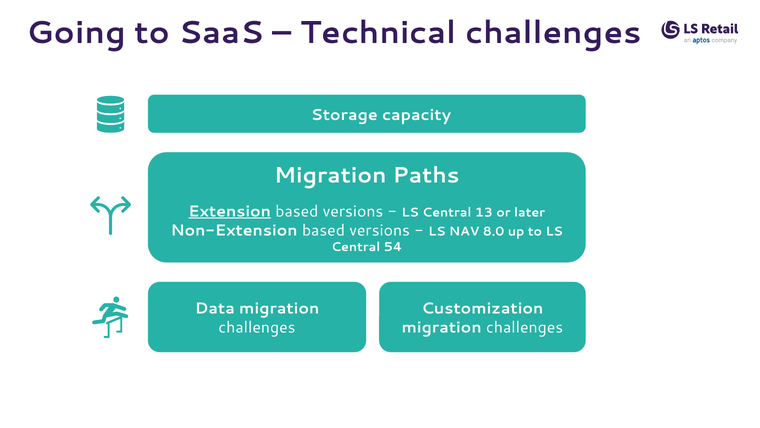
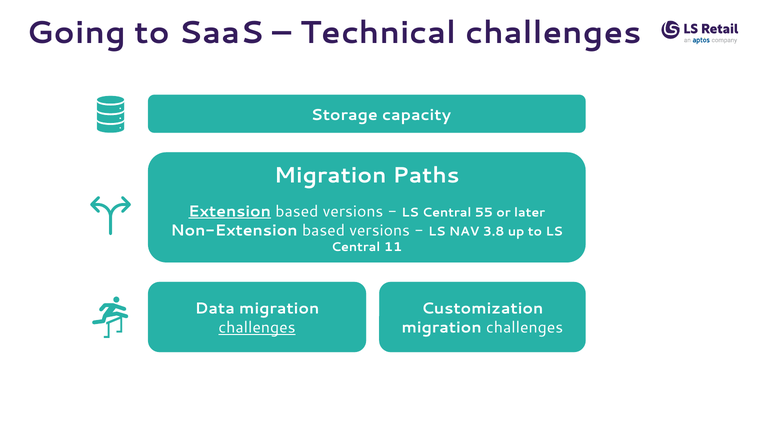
13: 13 -> 55
8.0: 8.0 -> 3.8
54: 54 -> 11
challenges at (257, 327) underline: none -> present
